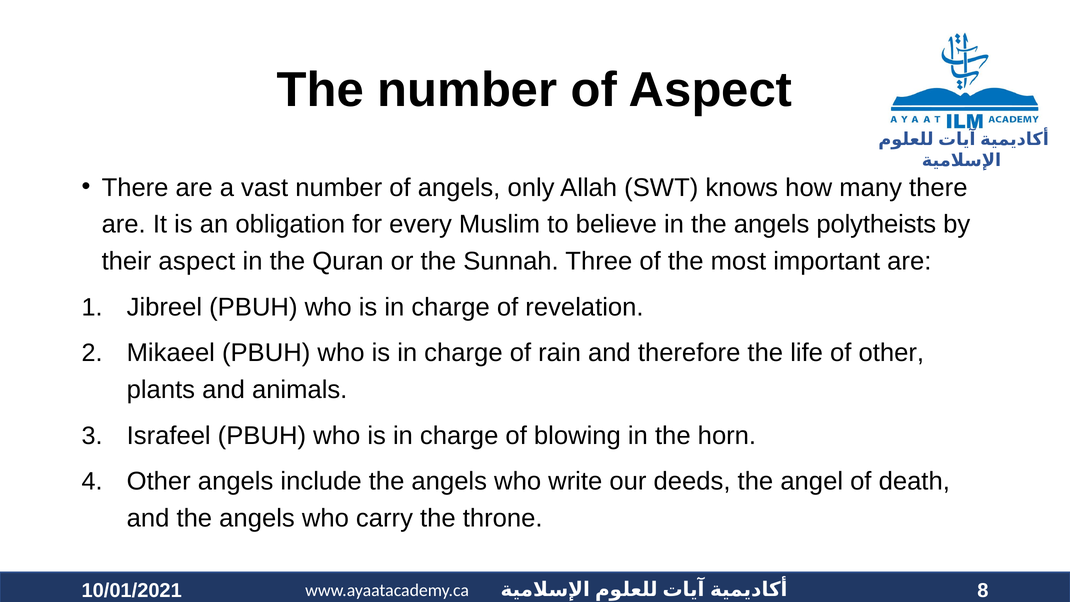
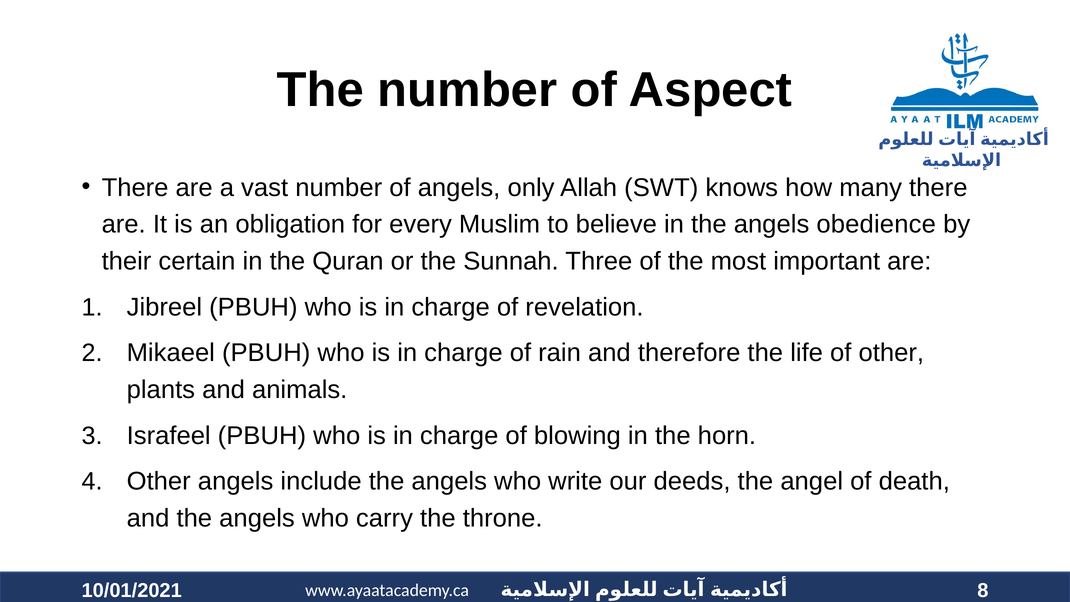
polytheists: polytheists -> obedience
their aspect: aspect -> certain
